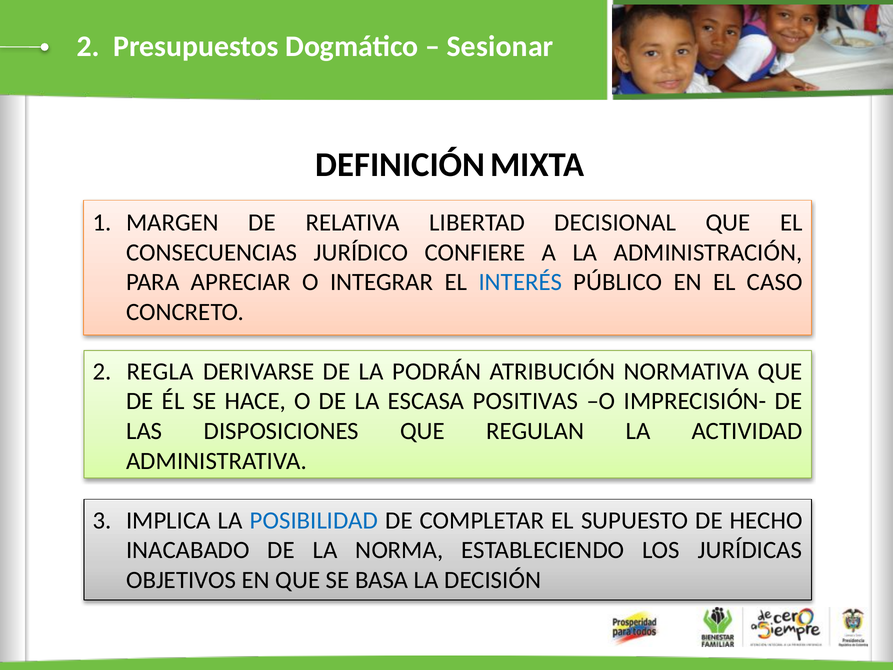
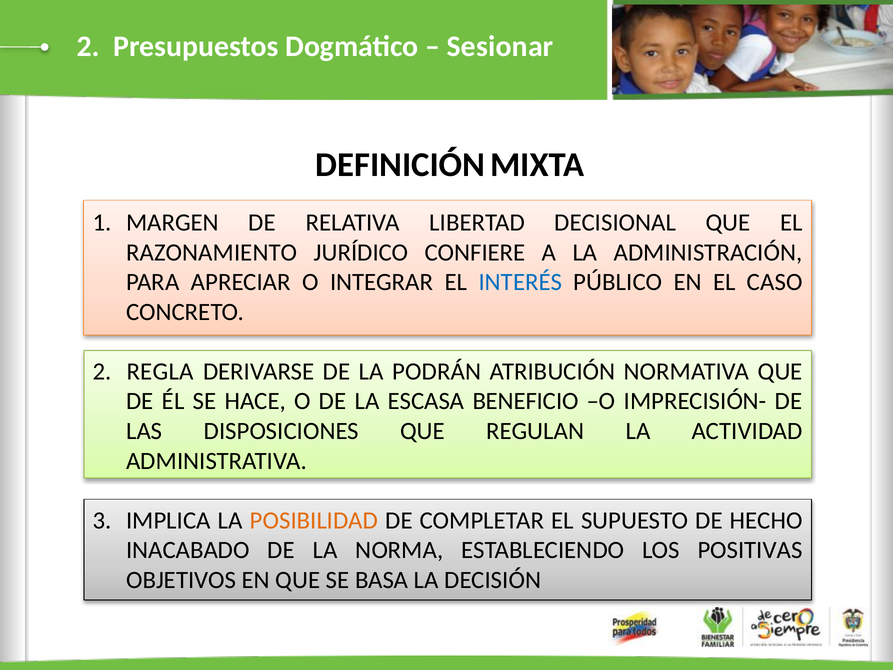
CONSECUENCIAS: CONSECUENCIAS -> RAZONAMIENTO
POSITIVAS: POSITIVAS -> BENEFICIO
POSIBILIDAD colour: blue -> orange
JURÍDICAS: JURÍDICAS -> POSITIVAS
